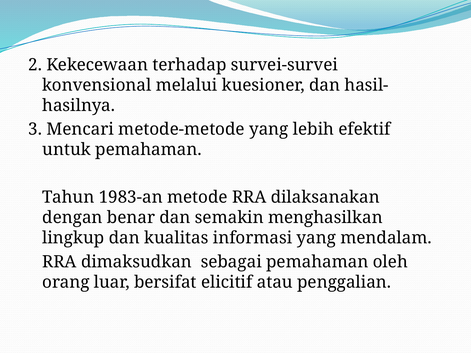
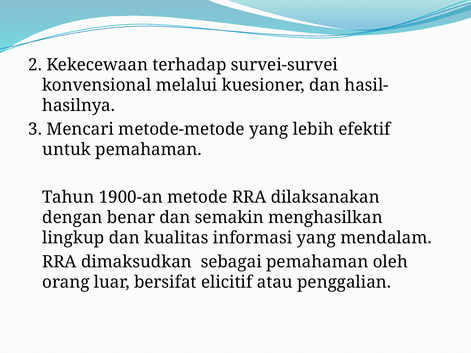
1983-an: 1983-an -> 1900-an
